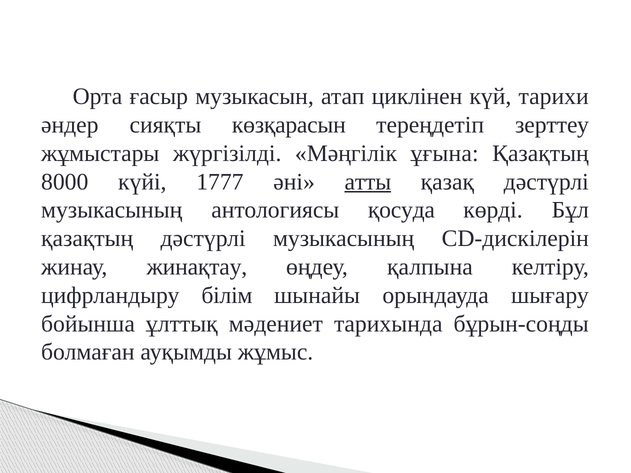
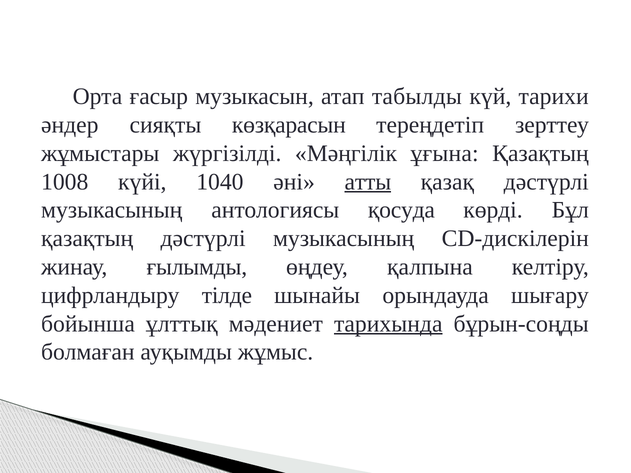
циклінен: циклінен -> табылды
8000: 8000 -> 1008
1777: 1777 -> 1040
жинақтау: жинақтау -> ғылымды
білім: білім -> тілде
тарихында underline: none -> present
